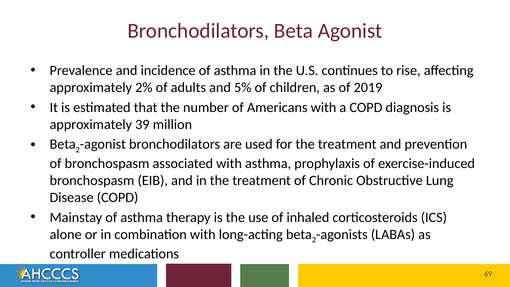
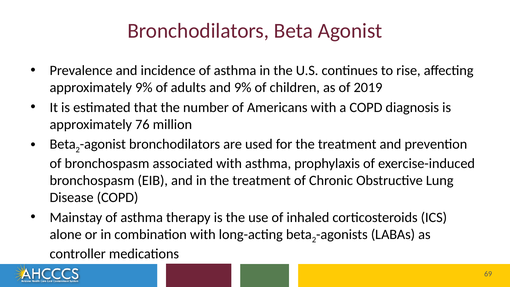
approximately 2%: 2% -> 9%
and 5%: 5% -> 9%
39: 39 -> 76
